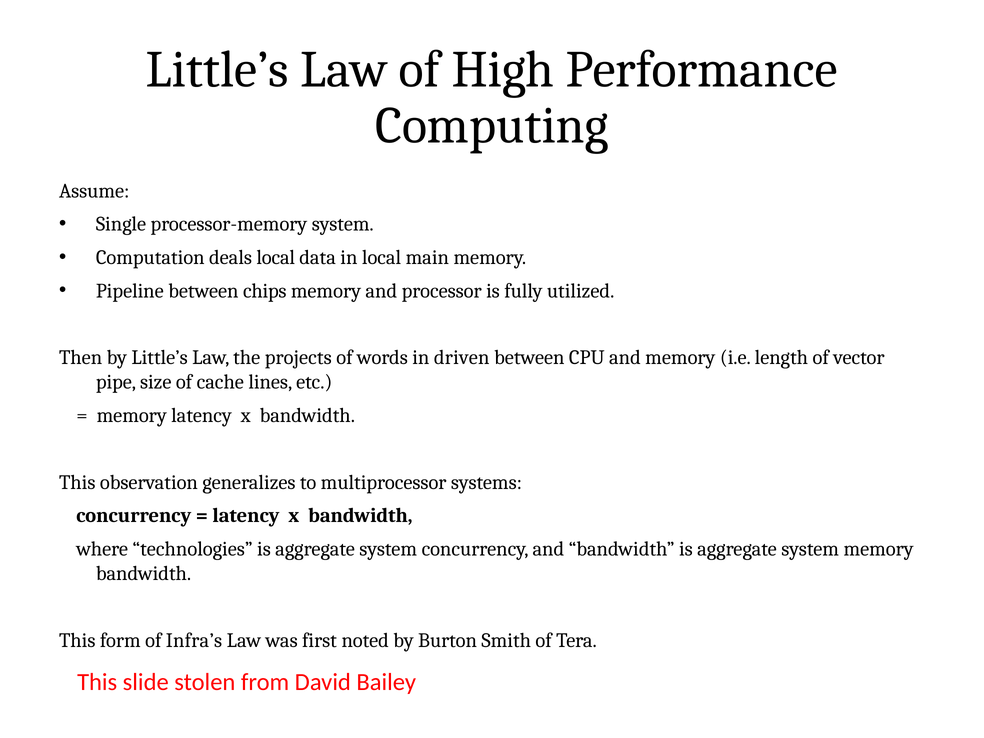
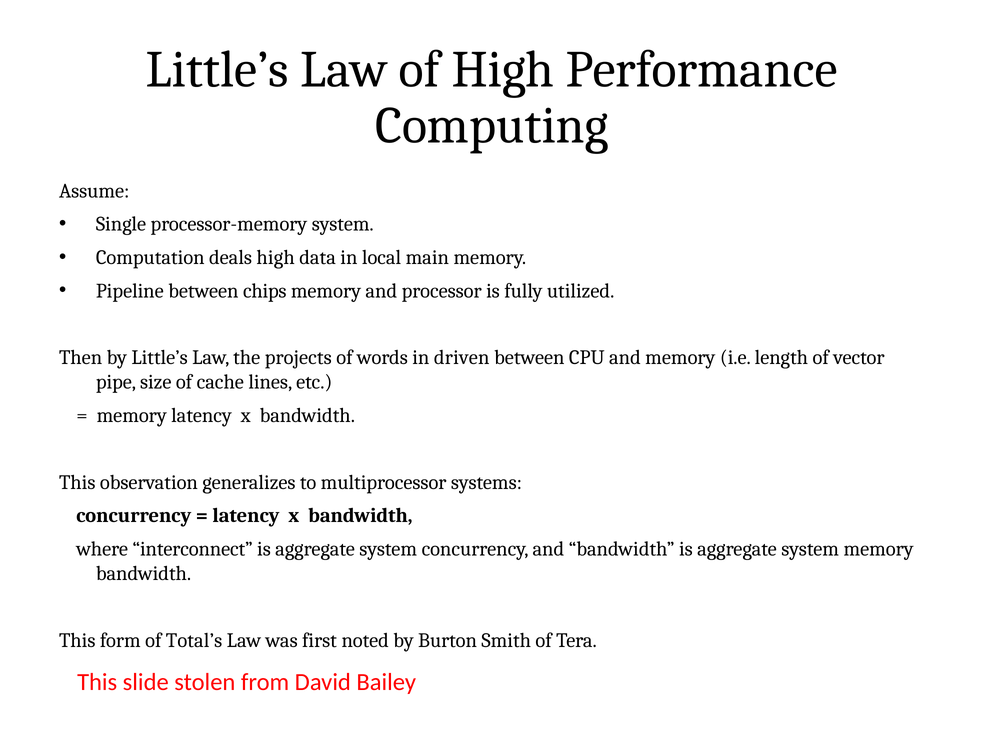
deals local: local -> high
technologies: technologies -> interconnect
Infra’s: Infra’s -> Total’s
